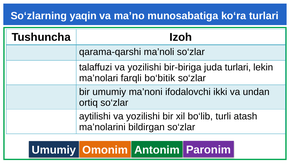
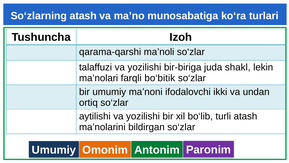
So‘zlarning yaqin: yaqin -> atash
juda turlari: turlari -> shakl
